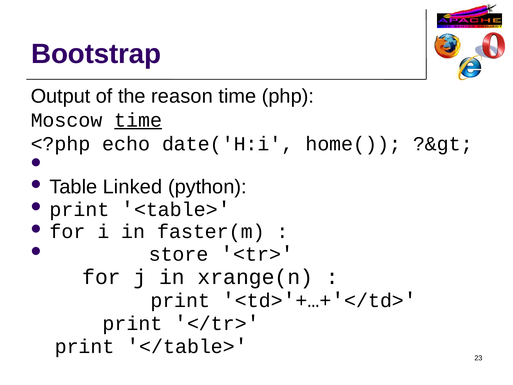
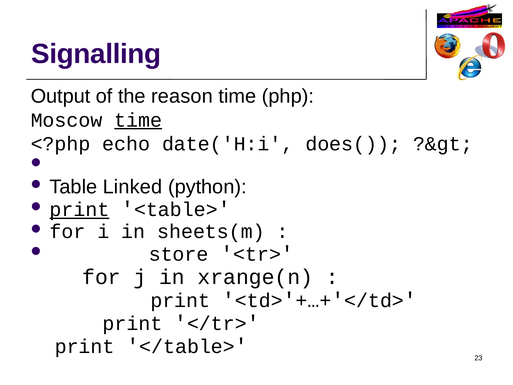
Bootstrap: Bootstrap -> Signalling
home(: home( -> does(
print at (80, 210) underline: none -> present
faster(m: faster(m -> sheets(m
